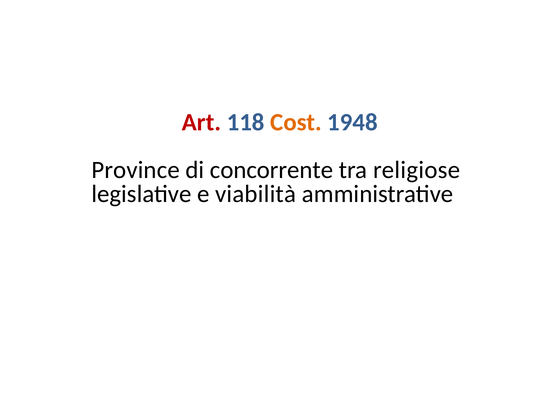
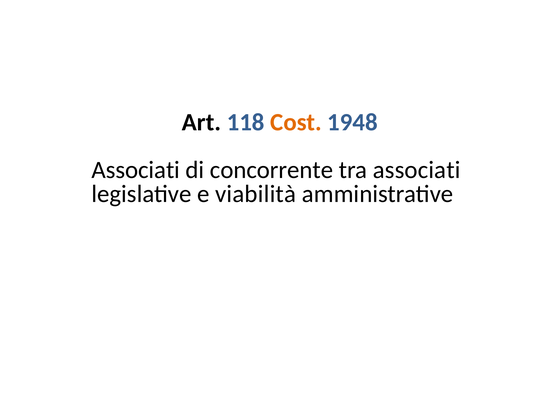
Art colour: red -> black
Province at (136, 170): Province -> Associati
tra religiose: religiose -> associati
